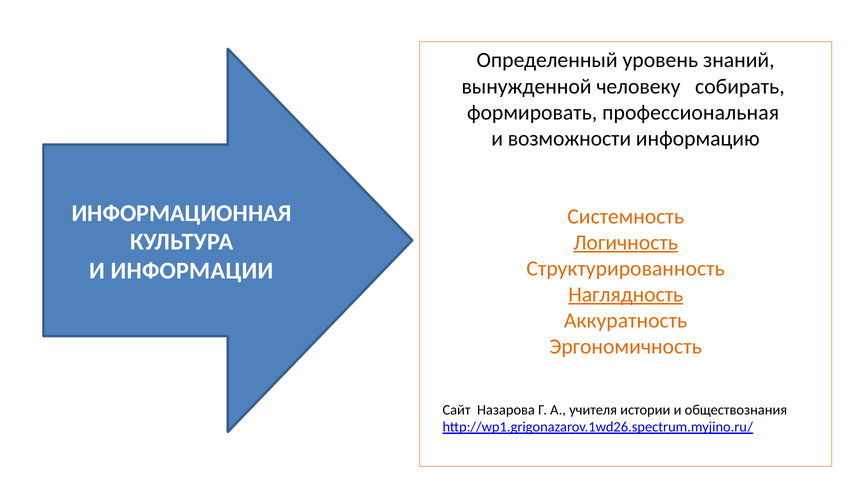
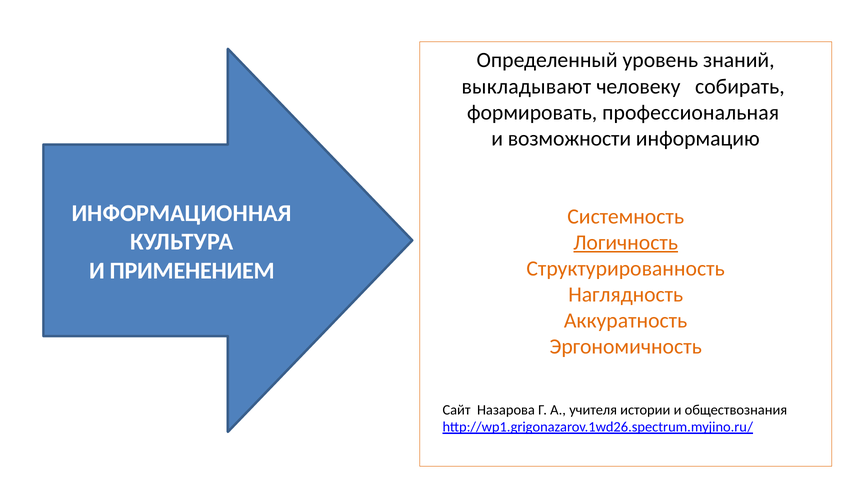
вынужденной: вынужденной -> выкладывают
ИНФОРМАЦИИ: ИНФОРМАЦИИ -> ПРИМЕНЕНИЕМ
Наглядность underline: present -> none
